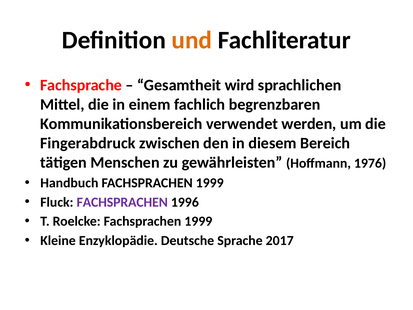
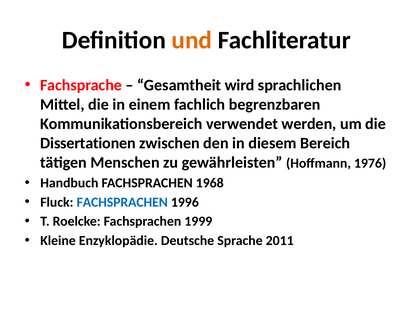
Fingerabdruck: Fingerabdruck -> Dissertationen
Handbuch FACHSPRACHEN 1999: 1999 -> 1968
FACHSPRACHEN at (122, 202) colour: purple -> blue
2017: 2017 -> 2011
